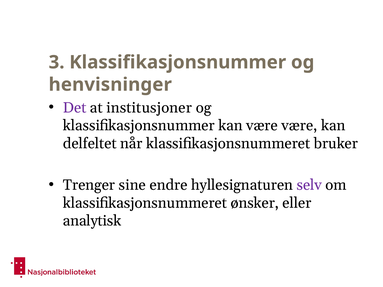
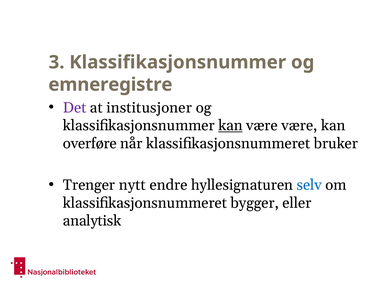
henvisninger: henvisninger -> emneregistre
kan at (230, 126) underline: none -> present
delfeltet: delfeltet -> overføre
sine: sine -> nytt
selv colour: purple -> blue
ønsker: ønsker -> bygger
